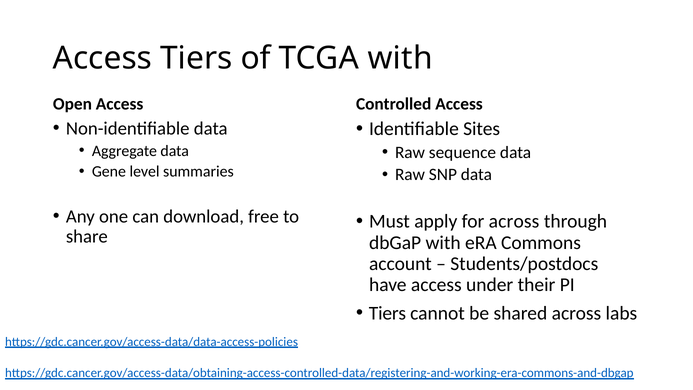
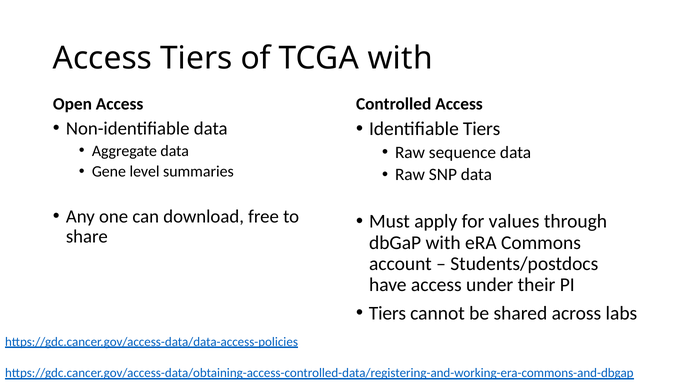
Identifiable Sites: Sites -> Tiers
for across: across -> values
